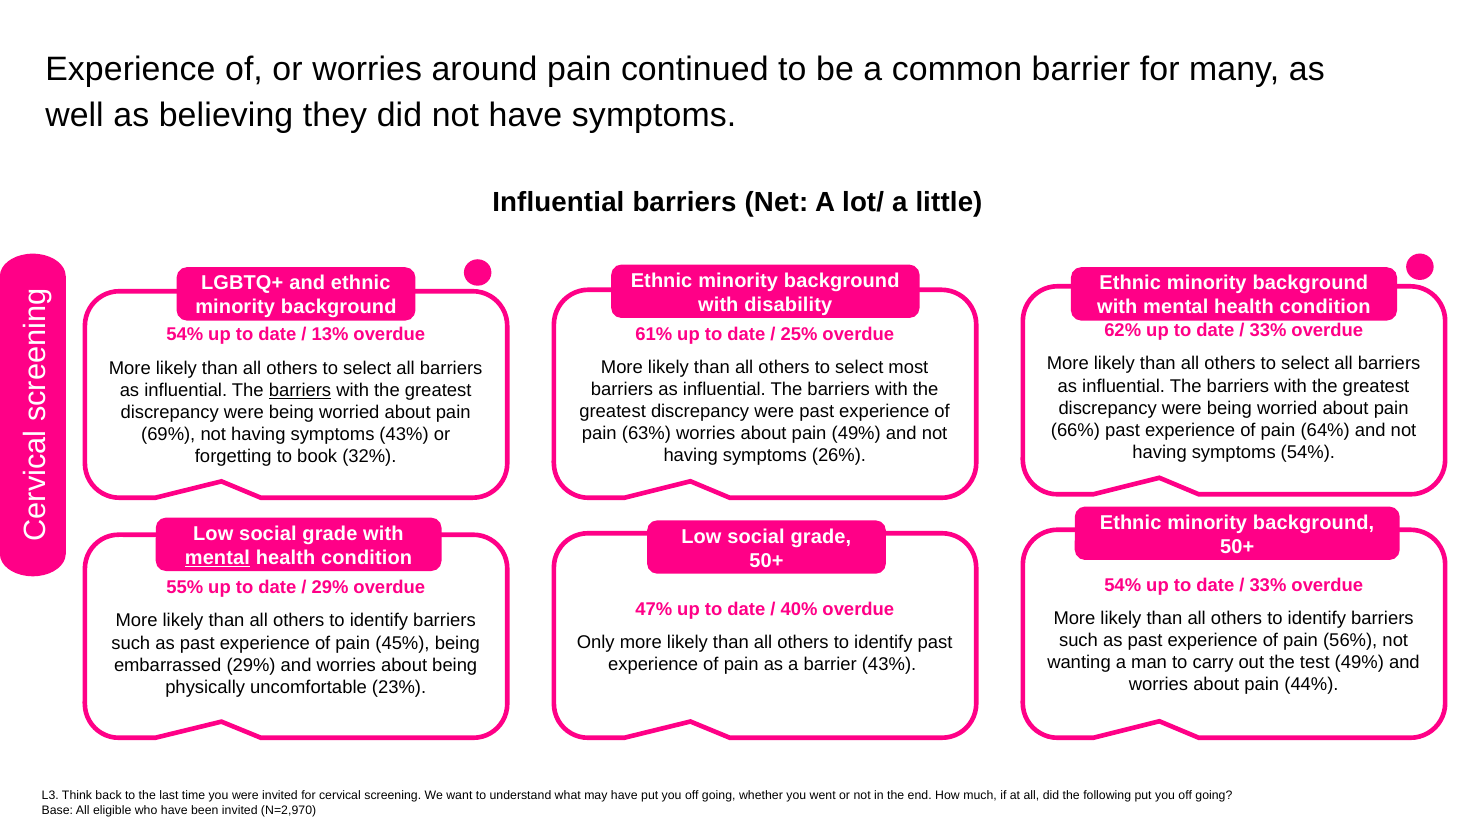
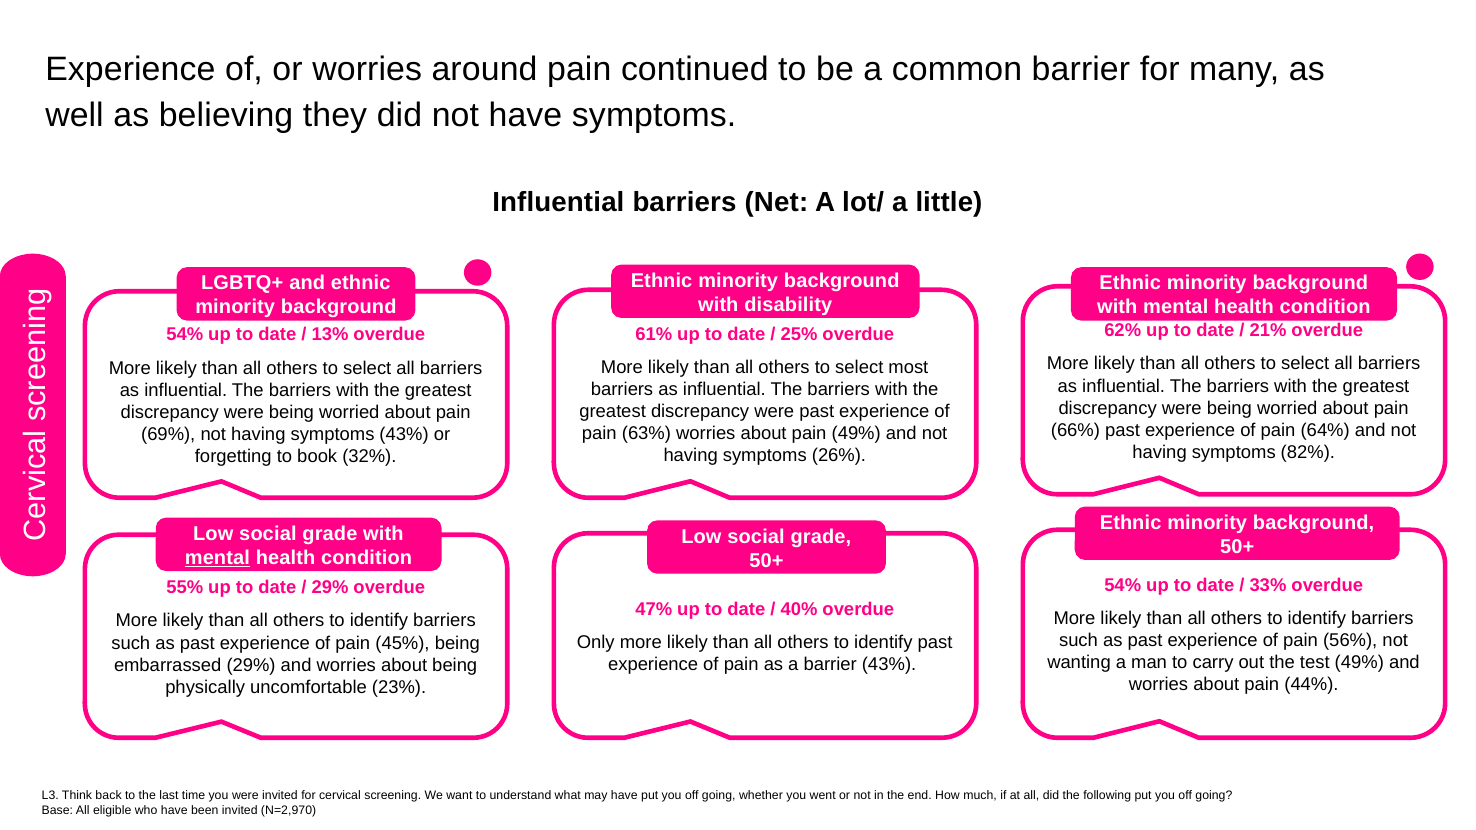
33% at (1268, 331): 33% -> 21%
barriers at (300, 390) underline: present -> none
symptoms 54%: 54% -> 82%
